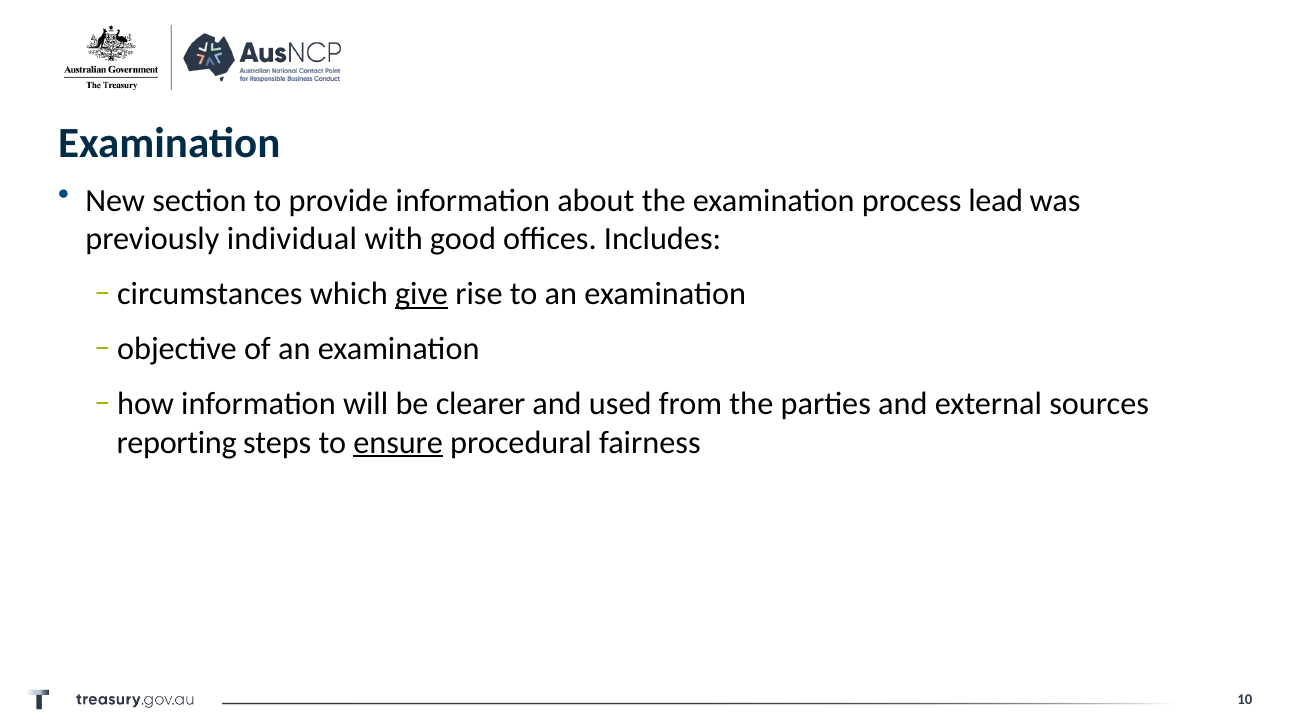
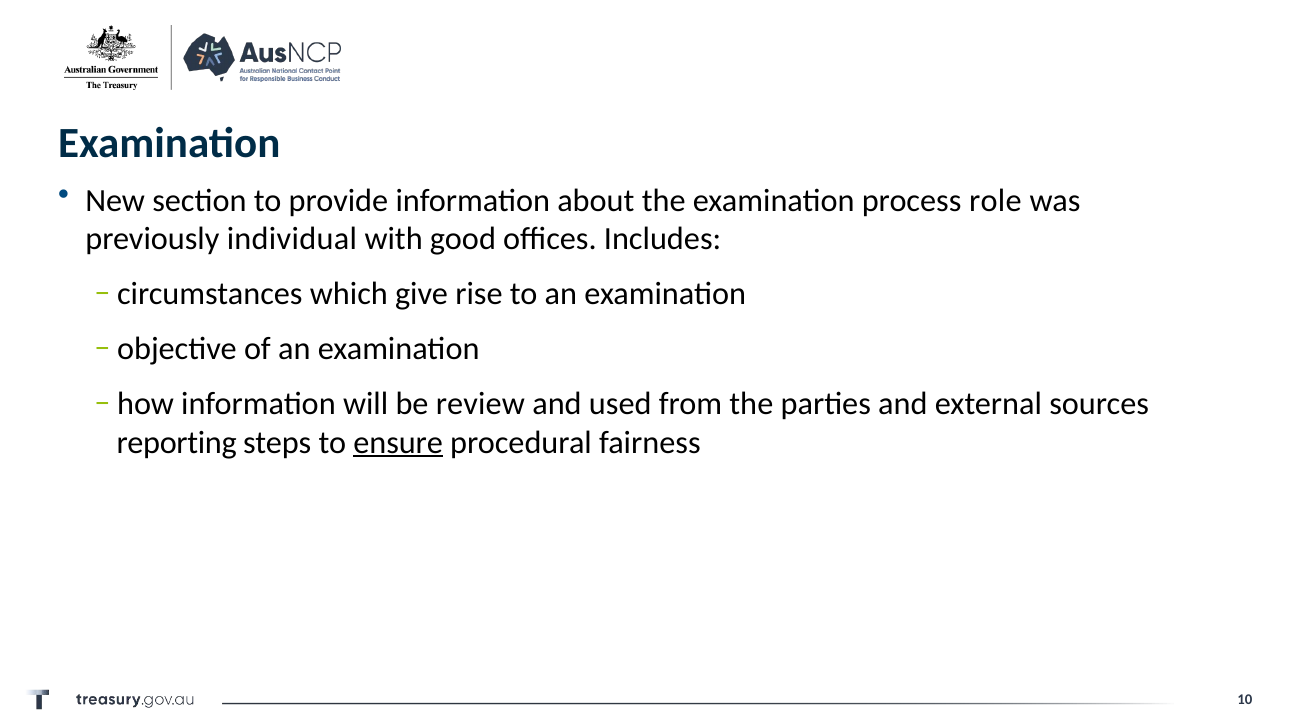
lead: lead -> role
give underline: present -> none
clearer: clearer -> review
